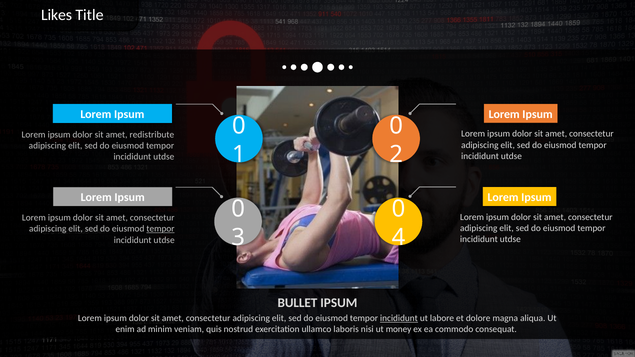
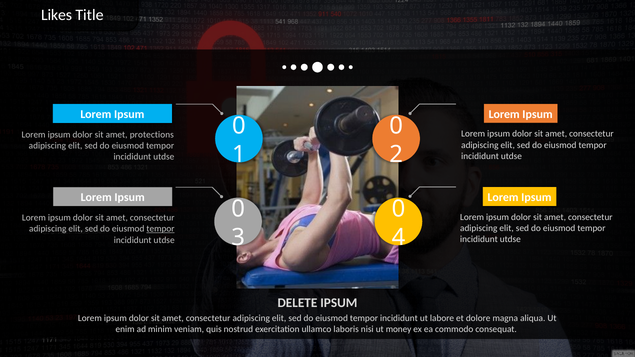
redistribute: redistribute -> protections
BULLET: BULLET -> DELETE
incididunt at (399, 318) underline: present -> none
